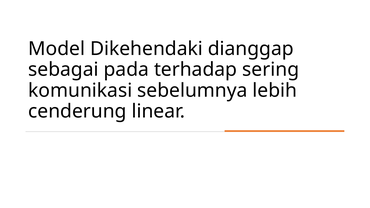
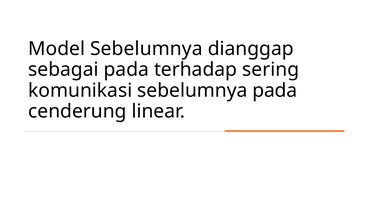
Model Dikehendaki: Dikehendaki -> Sebelumnya
sebelumnya lebih: lebih -> pada
